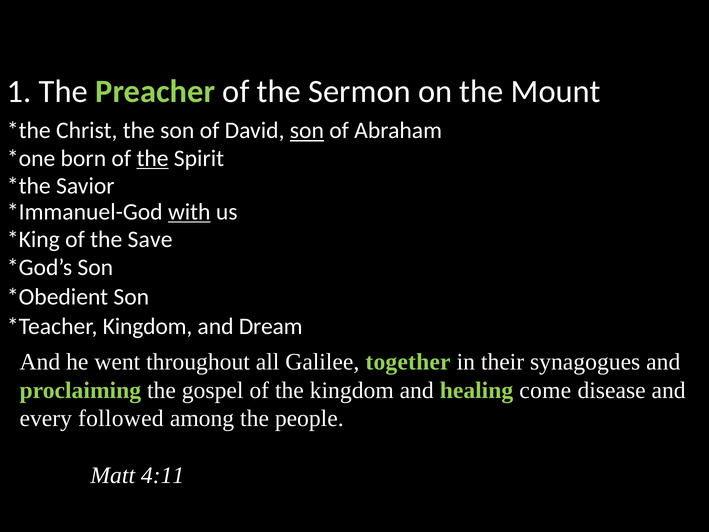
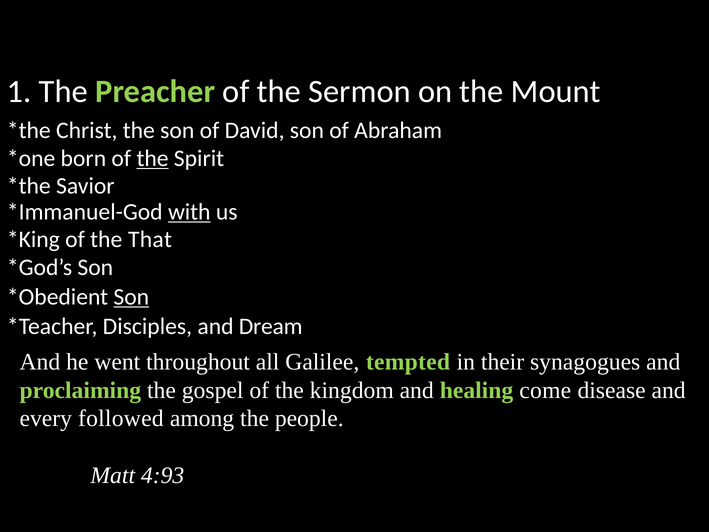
son at (307, 131) underline: present -> none
Save: Save -> That
Son at (131, 297) underline: none -> present
Kingdom at (148, 326): Kingdom -> Disciples
together: together -> tempted
4:11: 4:11 -> 4:93
